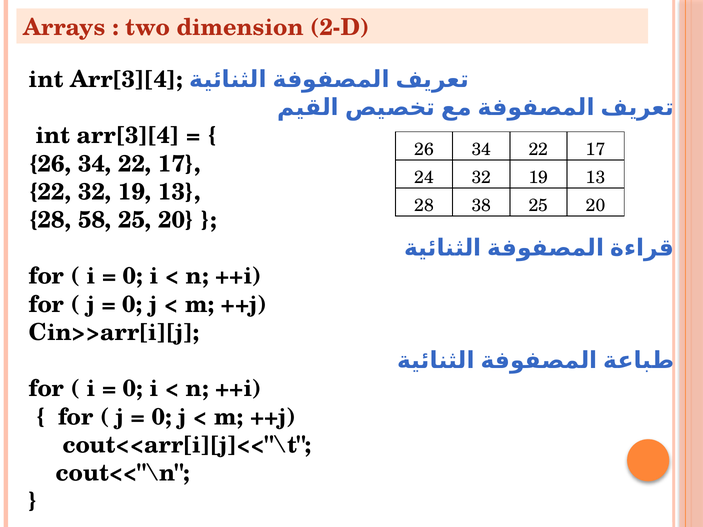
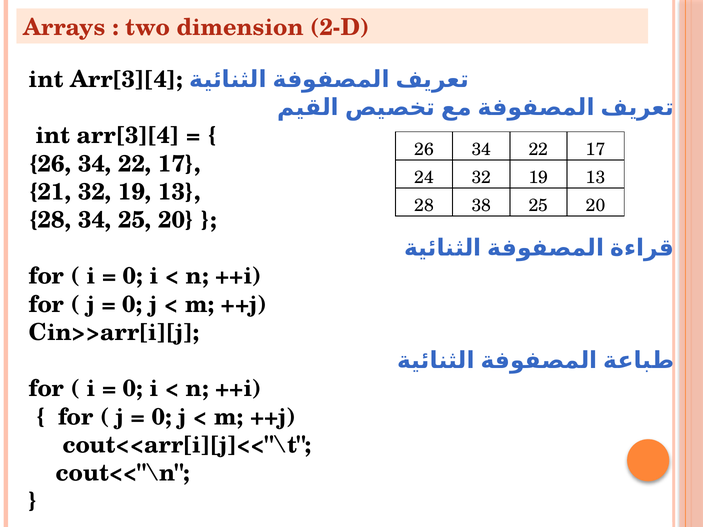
22 at (50, 192): 22 -> 21
28 58: 58 -> 34
